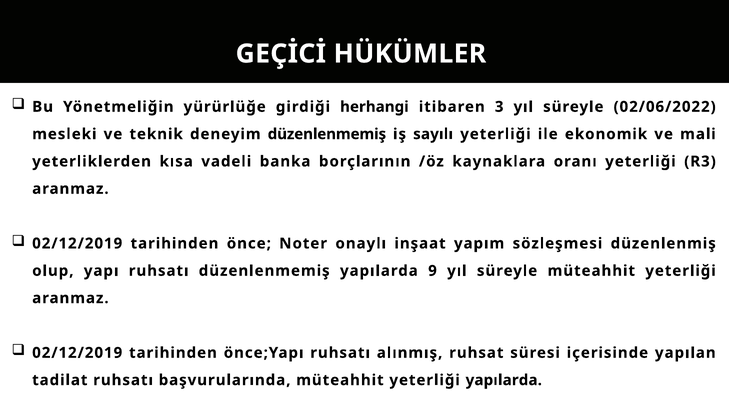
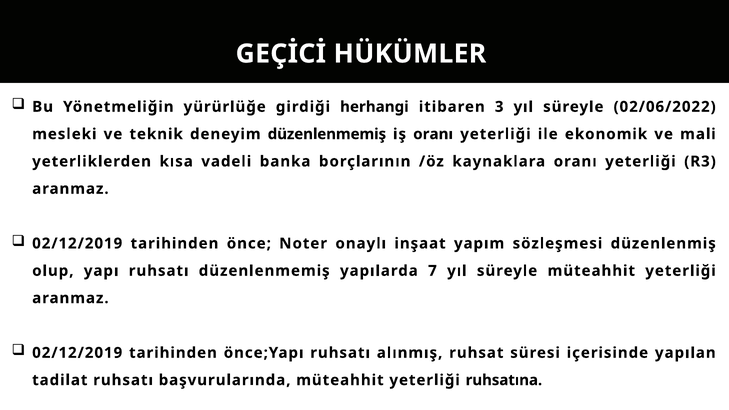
iş sayılı: sayılı -> oranı
9: 9 -> 7
yeterliği yapılarda: yapılarda -> ruhsatına
